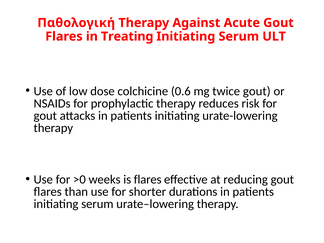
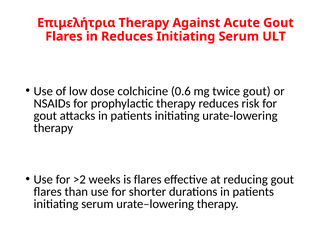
Παθολογική: Παθολογική -> Επιμελήτρια
in Treating: Treating -> Reduces
>0: >0 -> >2
